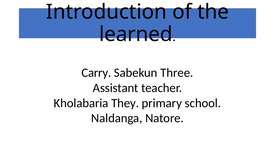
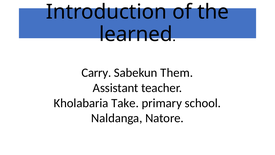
Three: Three -> Them
They: They -> Take
